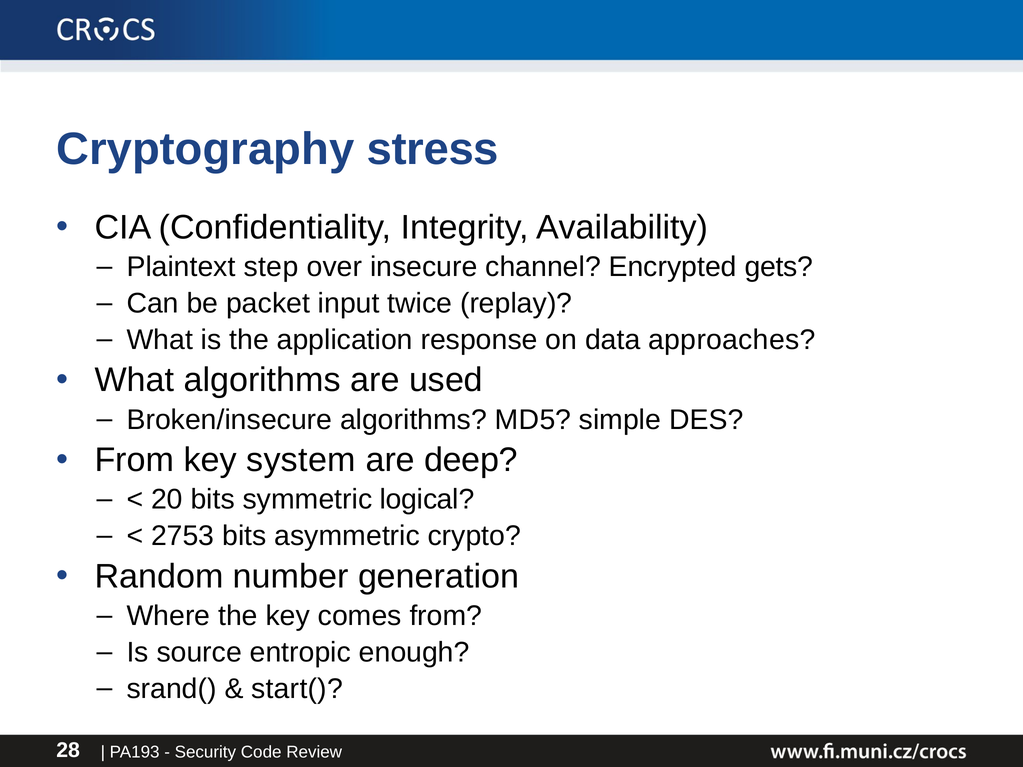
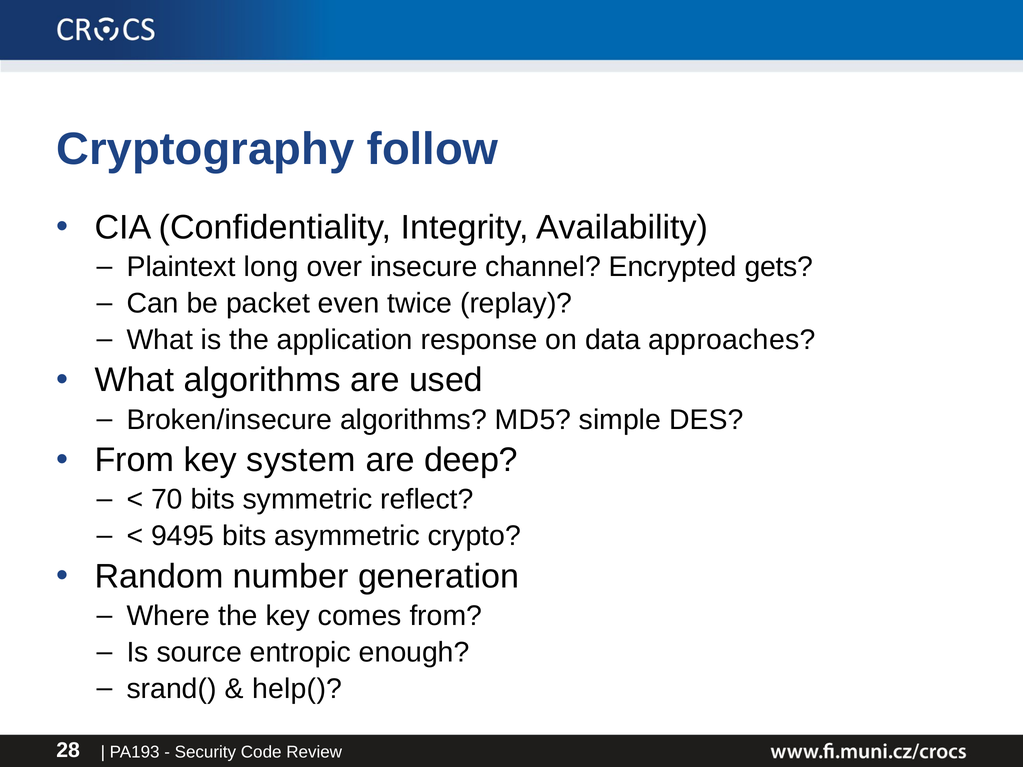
stress: stress -> follow
step: step -> long
input: input -> even
20: 20 -> 70
logical: logical -> reflect
2753: 2753 -> 9495
start(: start( -> help(
